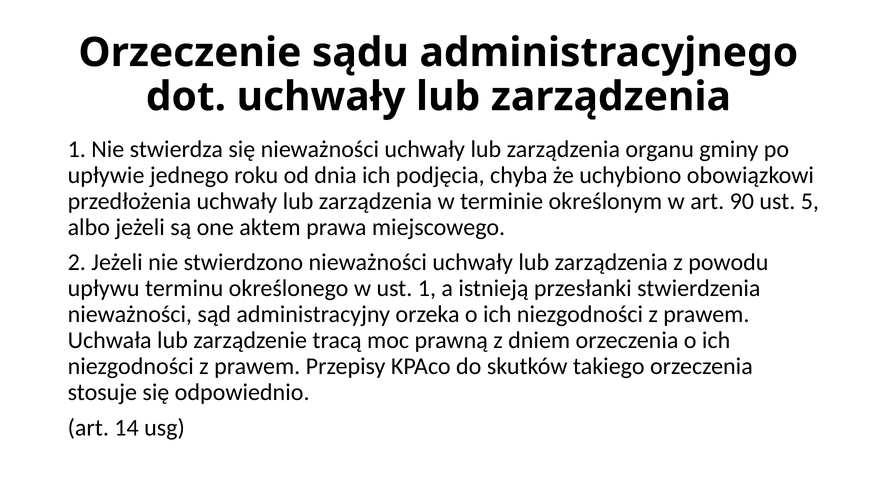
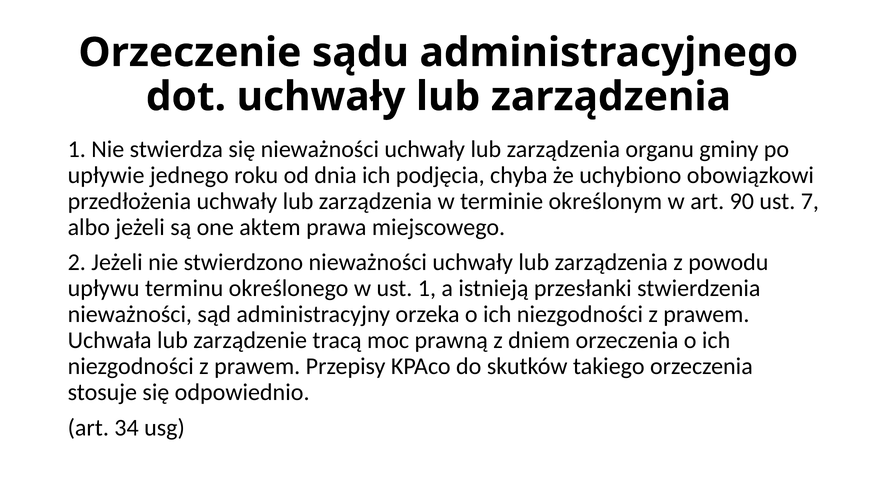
5: 5 -> 7
14: 14 -> 34
